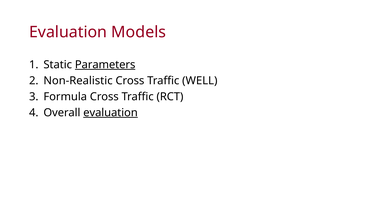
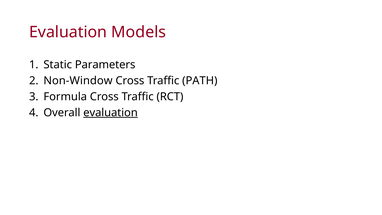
Parameters underline: present -> none
Non-Realistic: Non-Realistic -> Non-Window
WELL: WELL -> PATH
